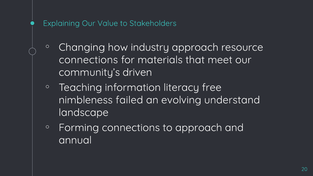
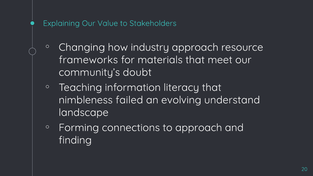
connections at (88, 60): connections -> frameworks
driven: driven -> doubt
literacy free: free -> that
annual: annual -> finding
